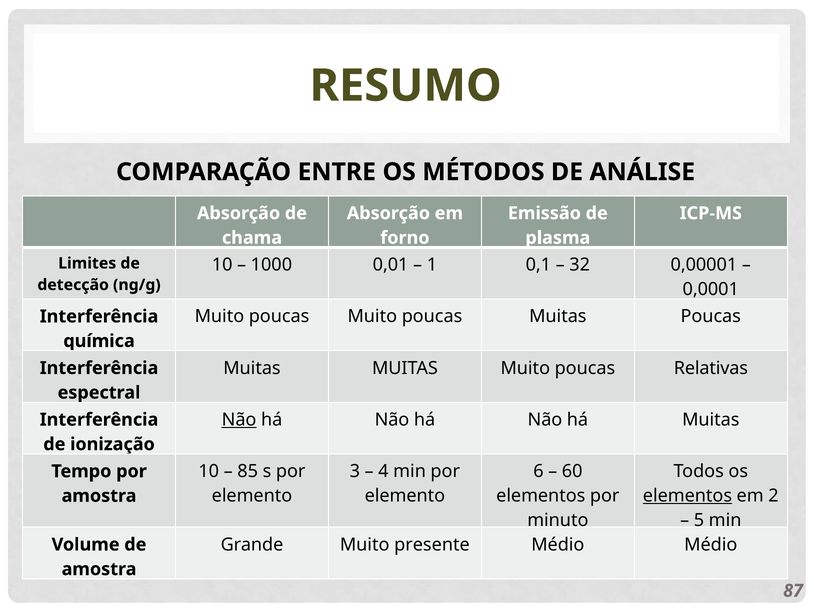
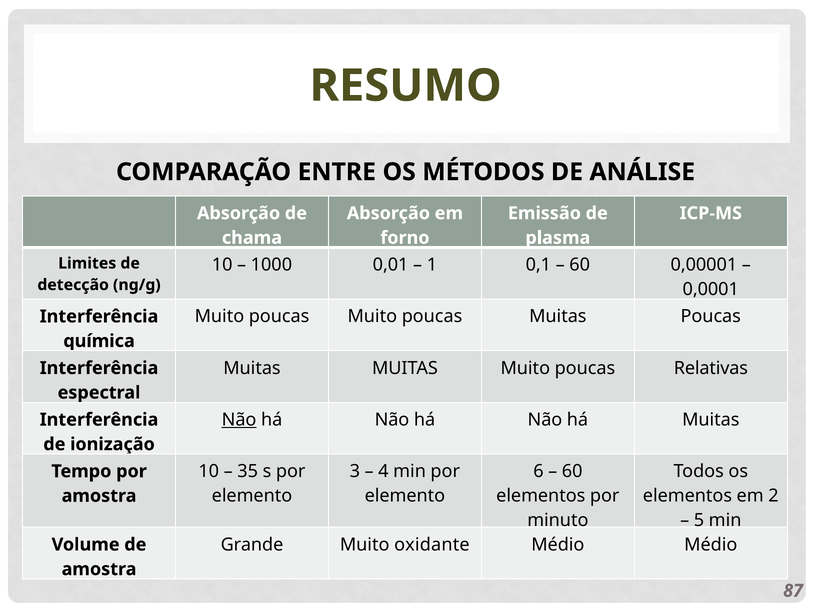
32 at (580, 265): 32 -> 60
85: 85 -> 35
elementos at (687, 495) underline: present -> none
presente: presente -> oxidante
